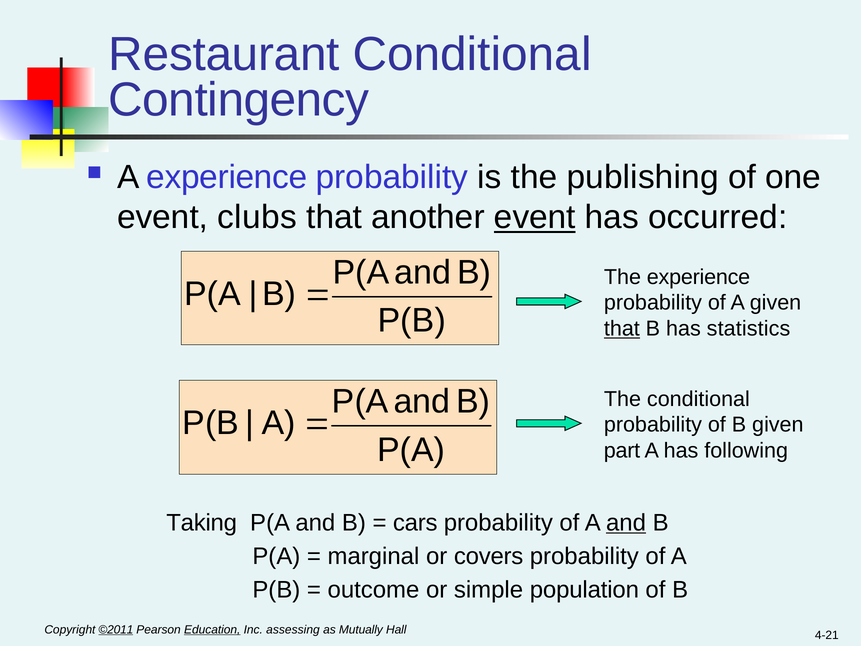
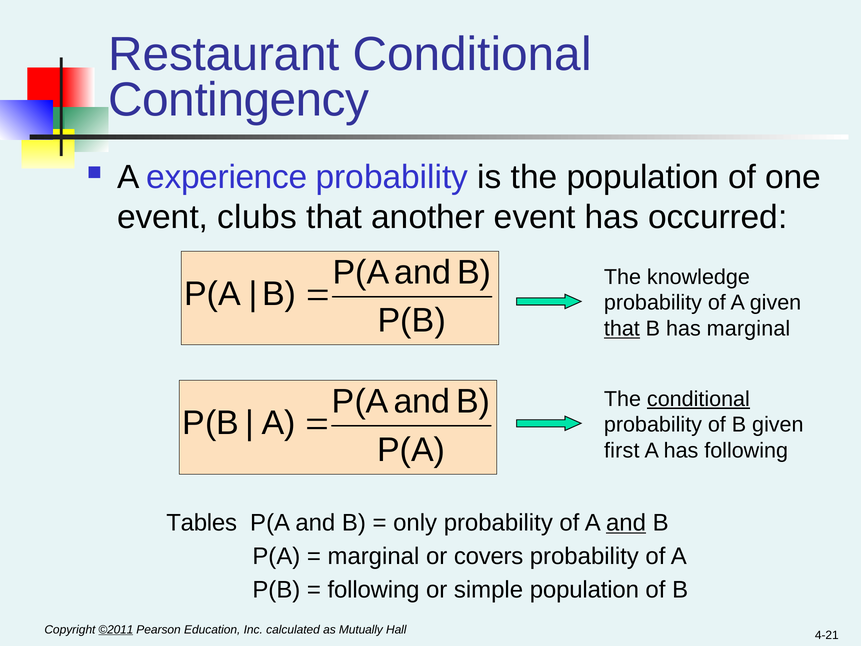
the publishing: publishing -> population
event at (535, 217) underline: present -> none
The experience: experience -> knowledge
has statistics: statistics -> marginal
conditional at (698, 399) underline: none -> present
part: part -> first
Taking: Taking -> Tables
cars: cars -> only
outcome at (373, 590): outcome -> following
Education underline: present -> none
assessing: assessing -> calculated
